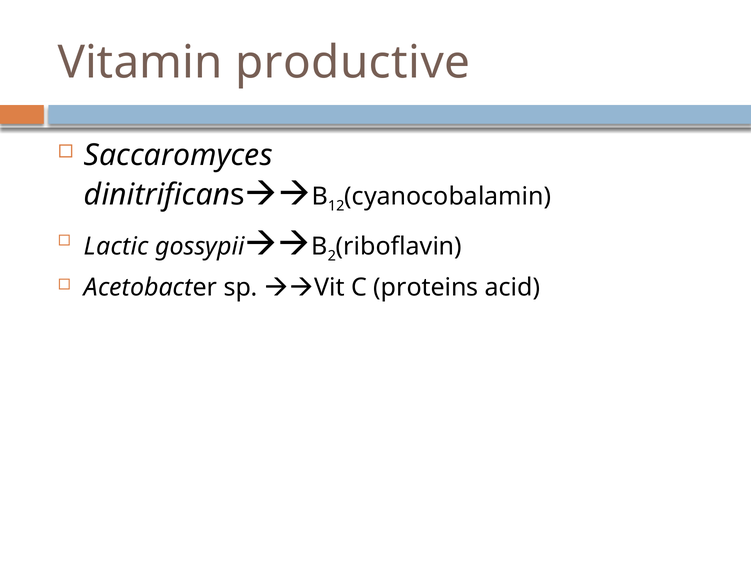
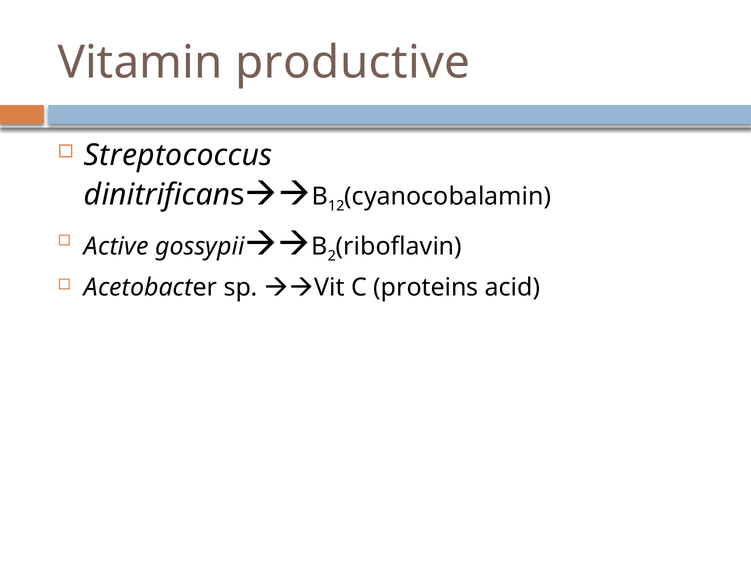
Saccaromyces: Saccaromyces -> Streptococcus
Lactic: Lactic -> Active
